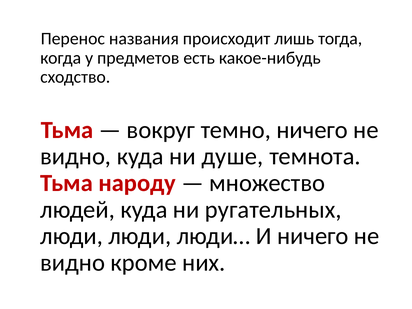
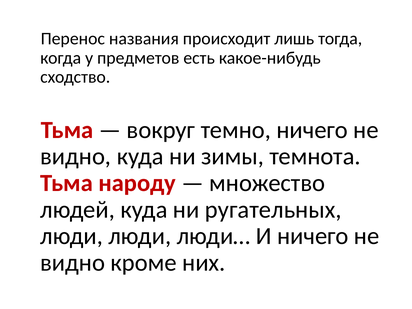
душе: душе -> зимы
